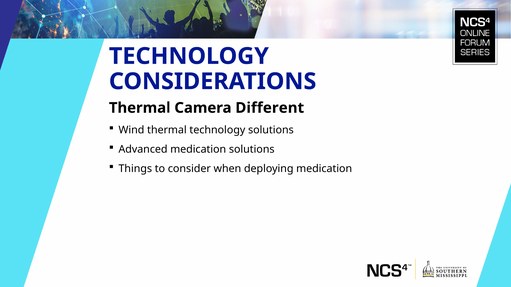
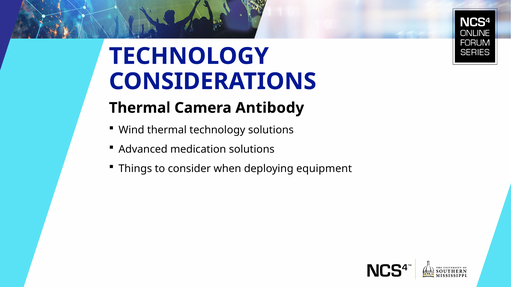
Different: Different -> Antibody
deploying medication: medication -> equipment
